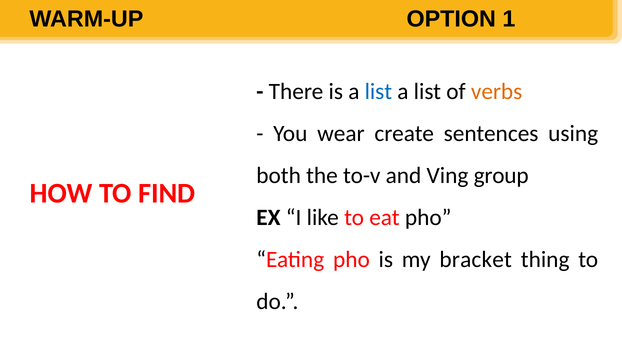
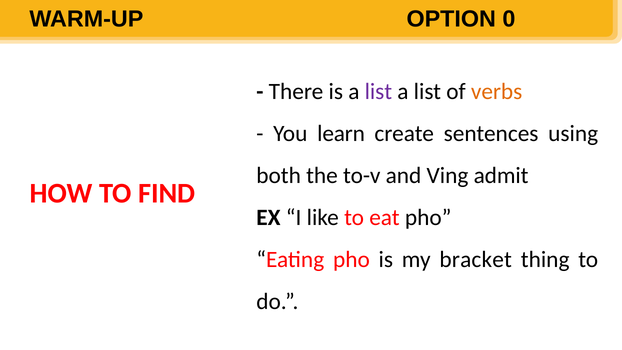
1: 1 -> 0
list at (378, 91) colour: blue -> purple
wear: wear -> learn
group: group -> admit
